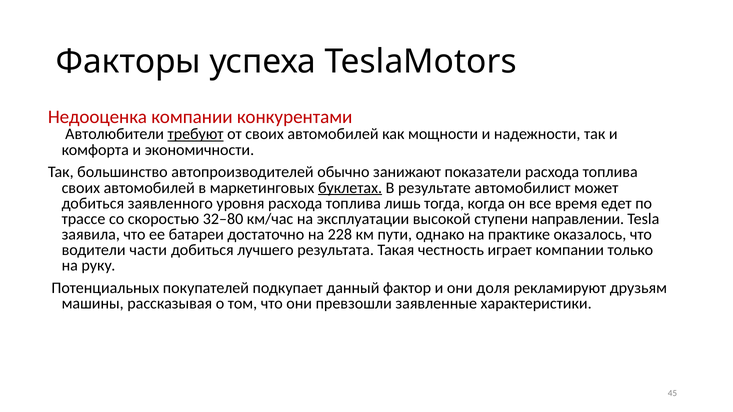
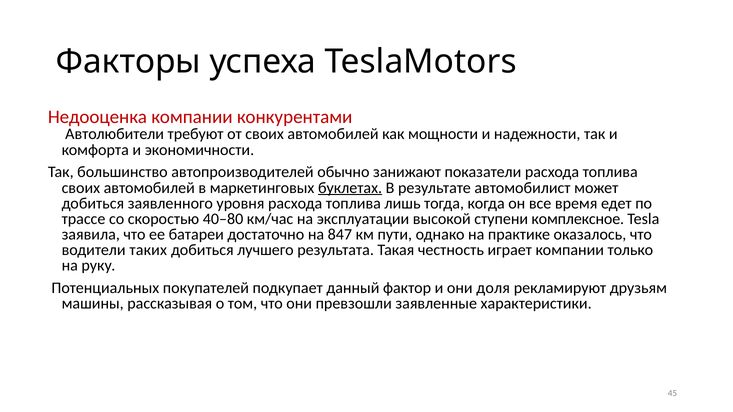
требуют underline: present -> none
32–80: 32–80 -> 40–80
направлении: направлении -> комплексное
228: 228 -> 847
части: части -> таких
